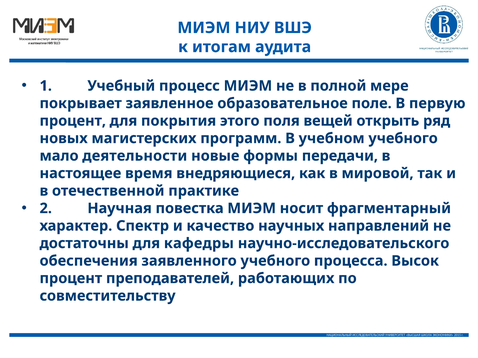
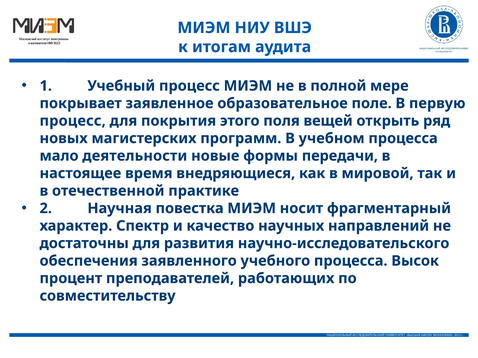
процент at (73, 121): процент -> процесс
учебном учебного: учебного -> процесса
кафедры: кафедры -> развития
